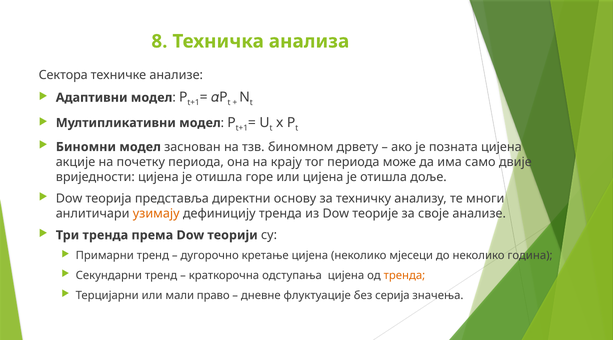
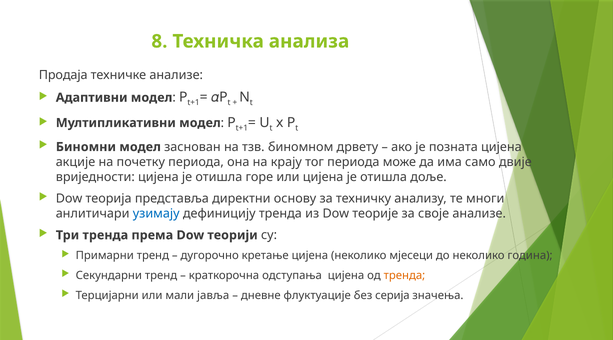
Сектора: Сектора -> Продаја
узимају colour: orange -> blue
право: право -> јавља
